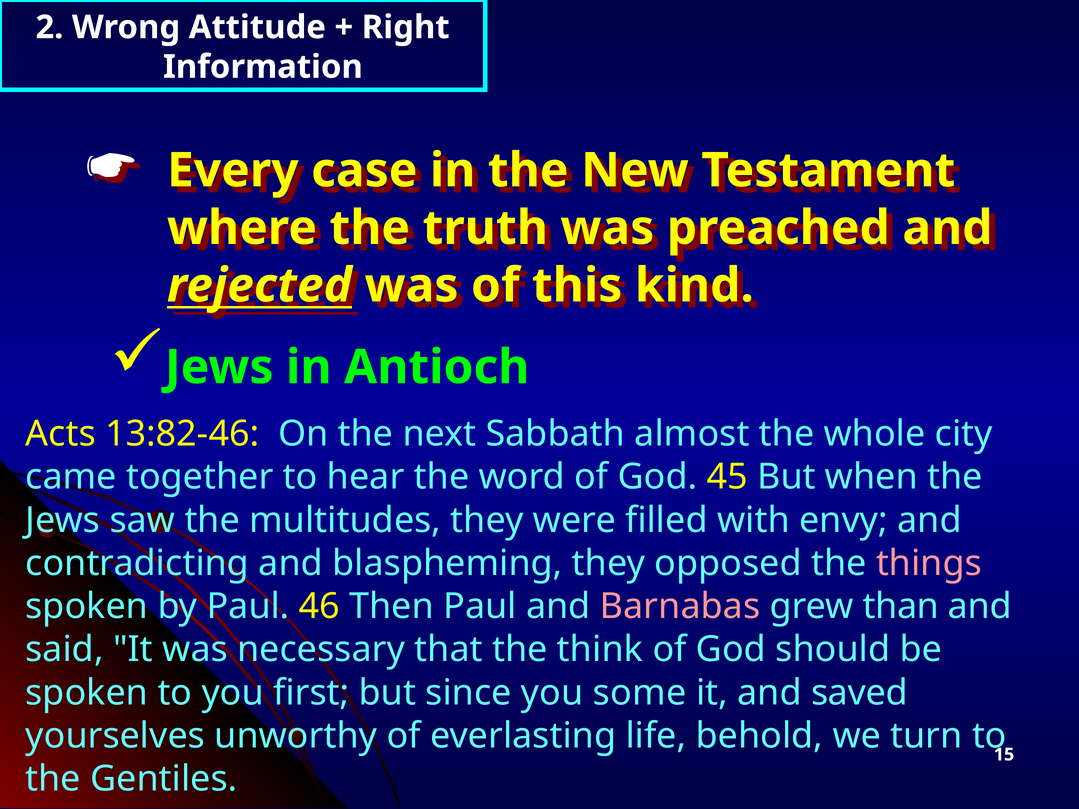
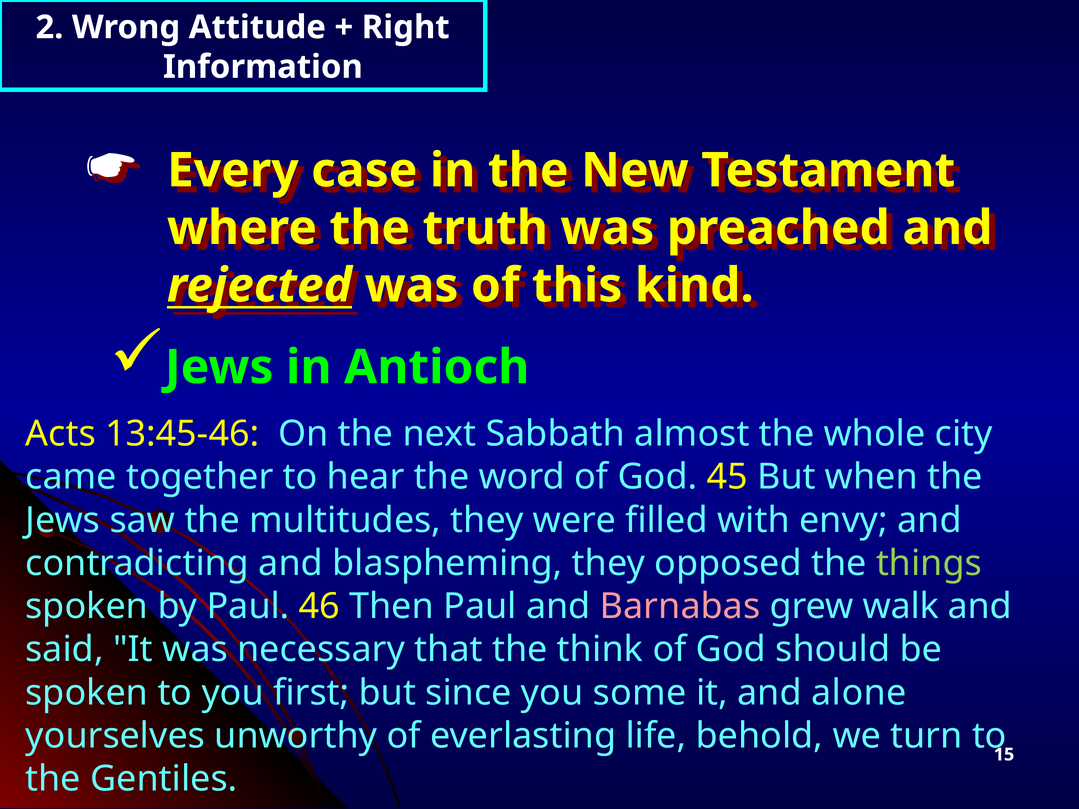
13:82-46: 13:82-46 -> 13:45-46
things colour: pink -> light green
than: than -> walk
saved: saved -> alone
